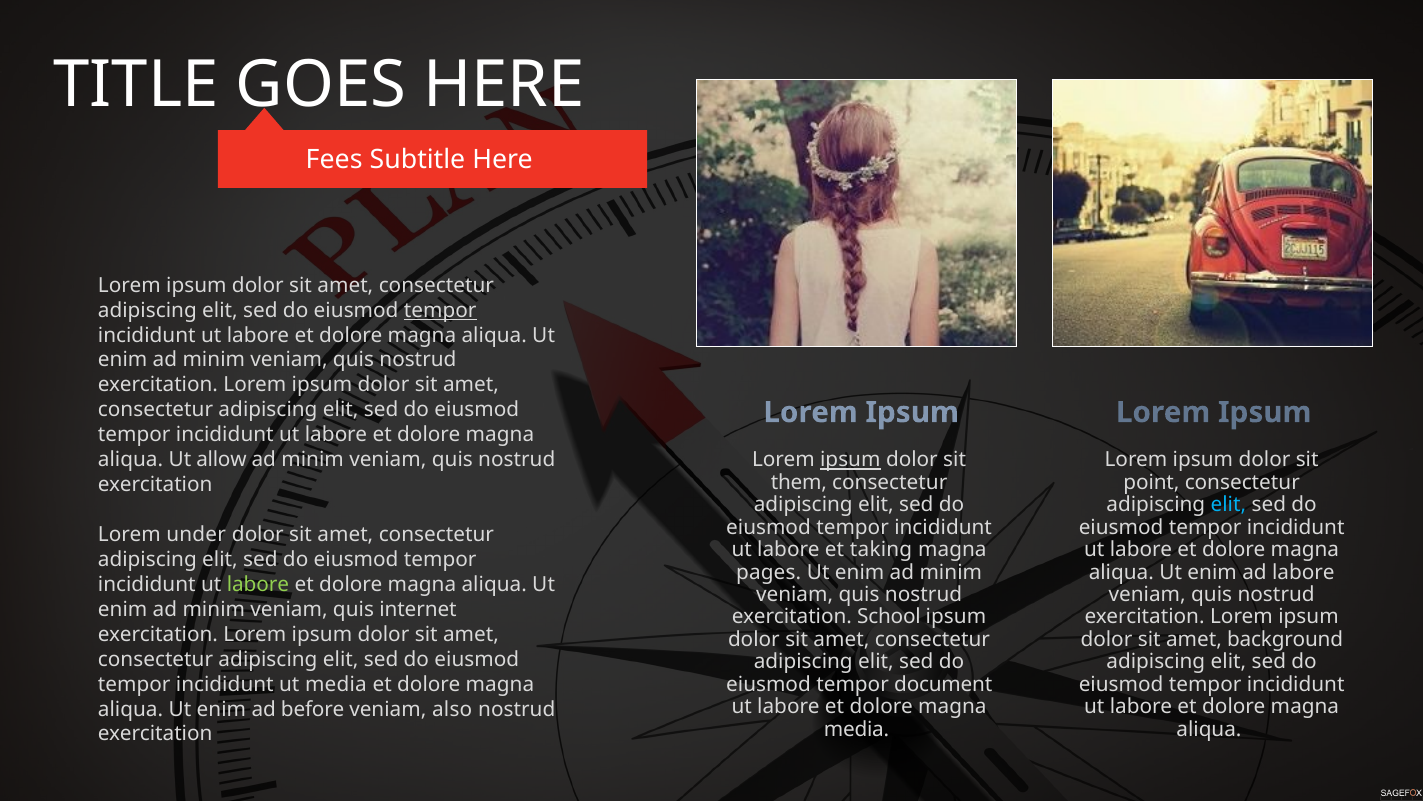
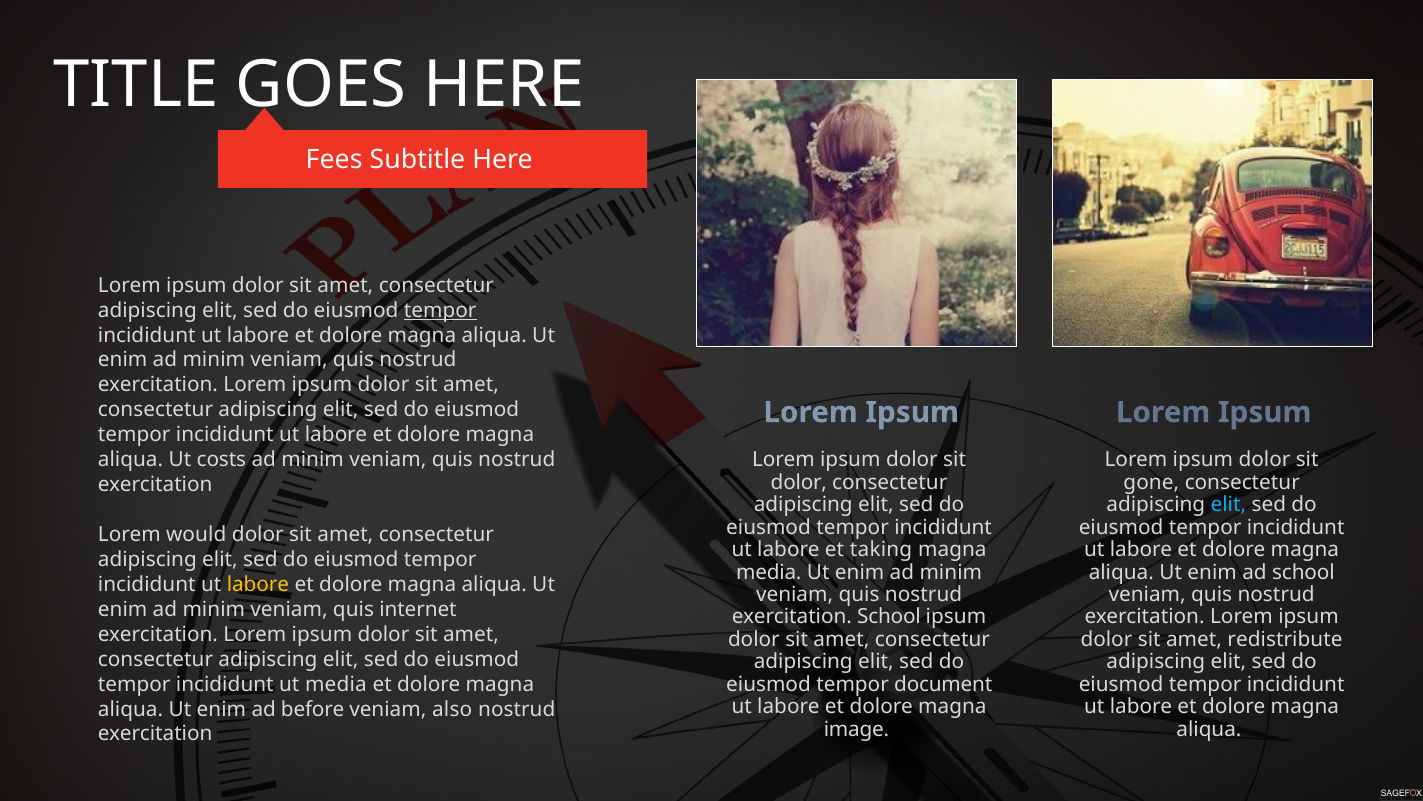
allow: allow -> costs
ipsum at (850, 460) underline: present -> none
them at (799, 482): them -> dolor
point: point -> gone
under: under -> would
pages at (769, 572): pages -> media
ad labore: labore -> school
labore at (258, 584) colour: light green -> yellow
background: background -> redistribute
media at (857, 729): media -> image
